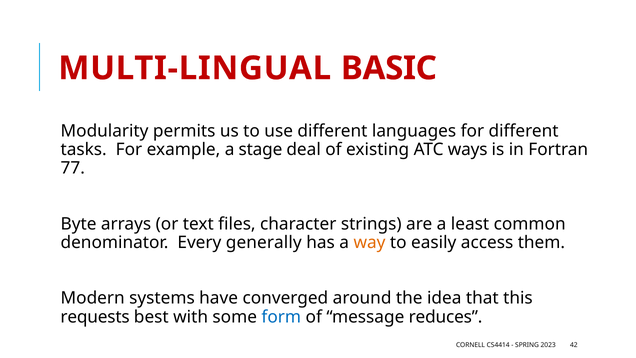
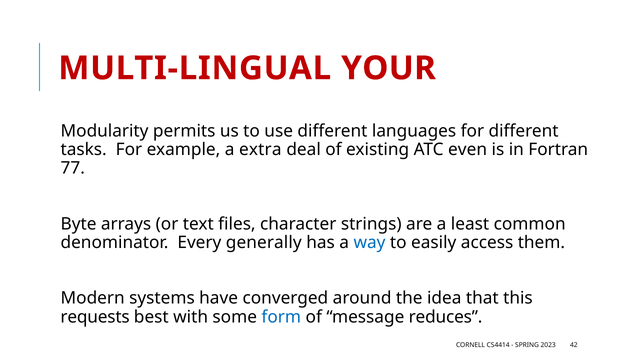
BASIC: BASIC -> YOUR
stage: stage -> extra
ways: ways -> even
way colour: orange -> blue
